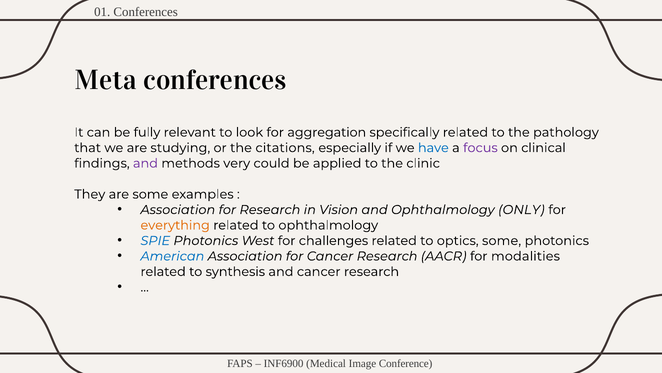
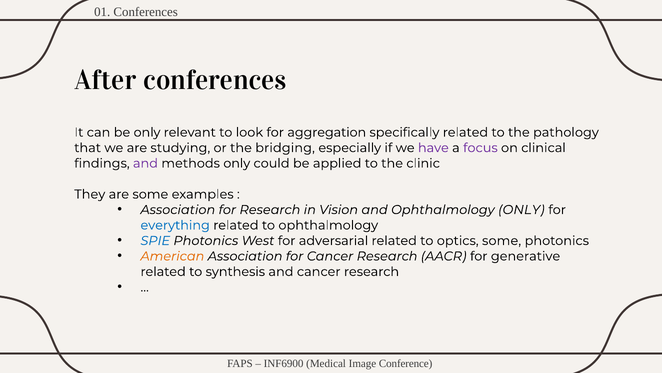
Meta: Meta -> After
be fully: fully -> only
citations: citations -> bridging
have colour: blue -> purple
methods very: very -> only
everything colour: orange -> blue
challenges: challenges -> adversarial
American colour: blue -> orange
modalities: modalities -> generative
